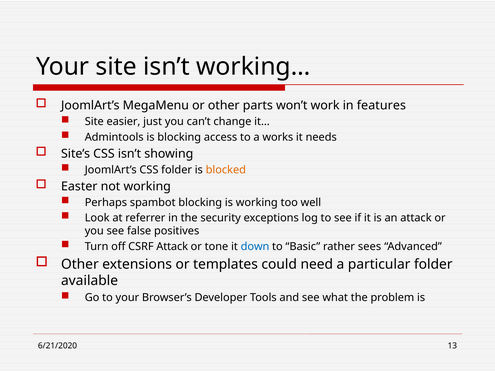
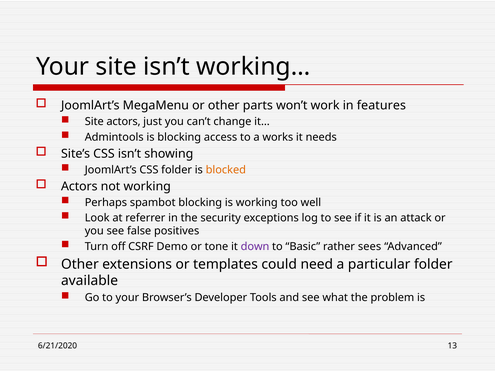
Site easier: easier -> actors
Easter at (79, 186): Easter -> Actors
CSRF Attack: Attack -> Demo
down colour: blue -> purple
